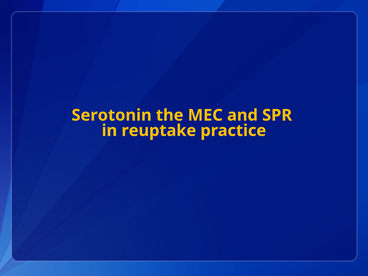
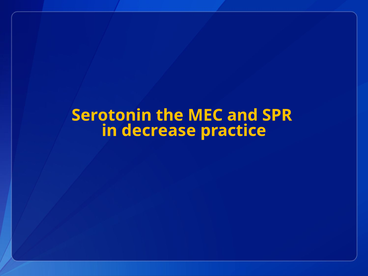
reuptake: reuptake -> decrease
